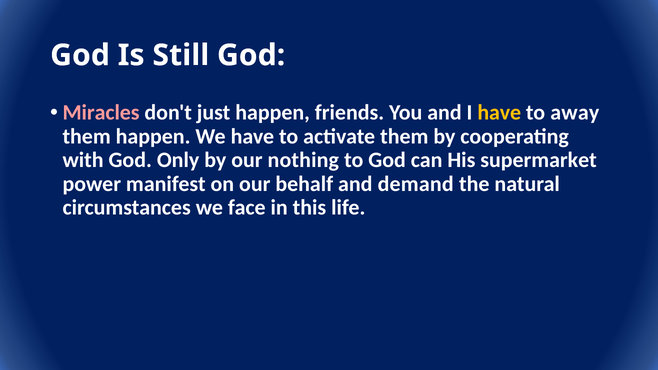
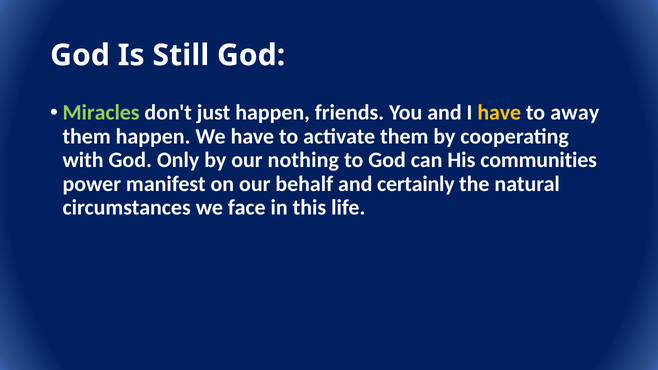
Miracles colour: pink -> light green
supermarket: supermarket -> communities
demand: demand -> certainly
